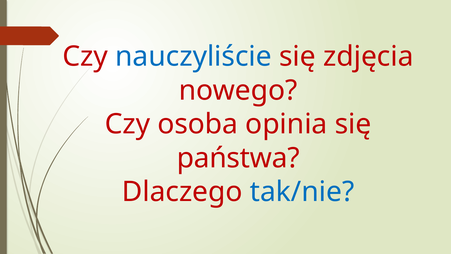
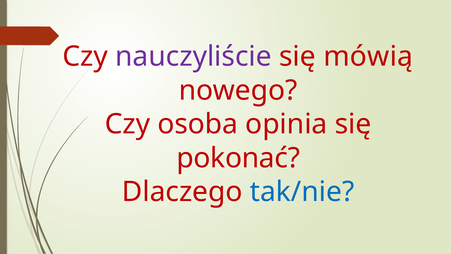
nauczyliście colour: blue -> purple
zdjęcia: zdjęcia -> mówią
państwa: państwa -> pokonać
